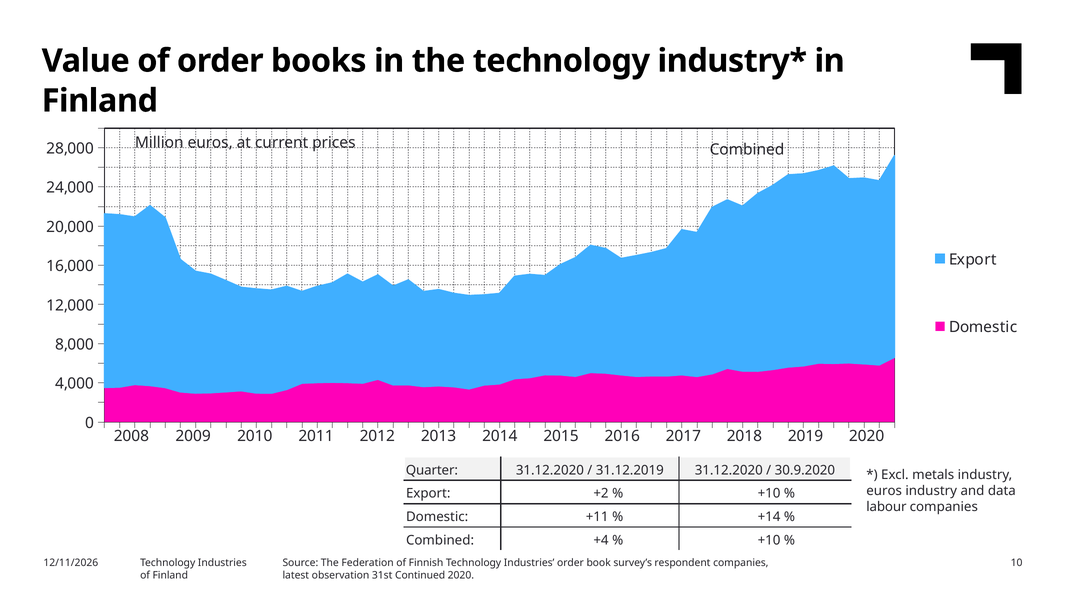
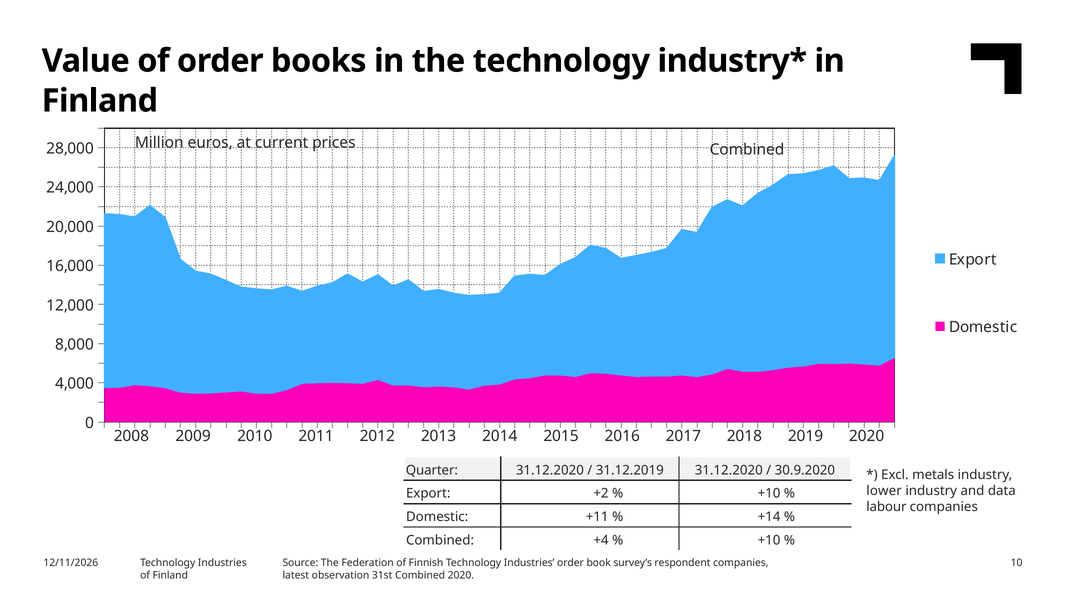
euros at (884, 491): euros -> lower
31st Continued: Continued -> Combined
